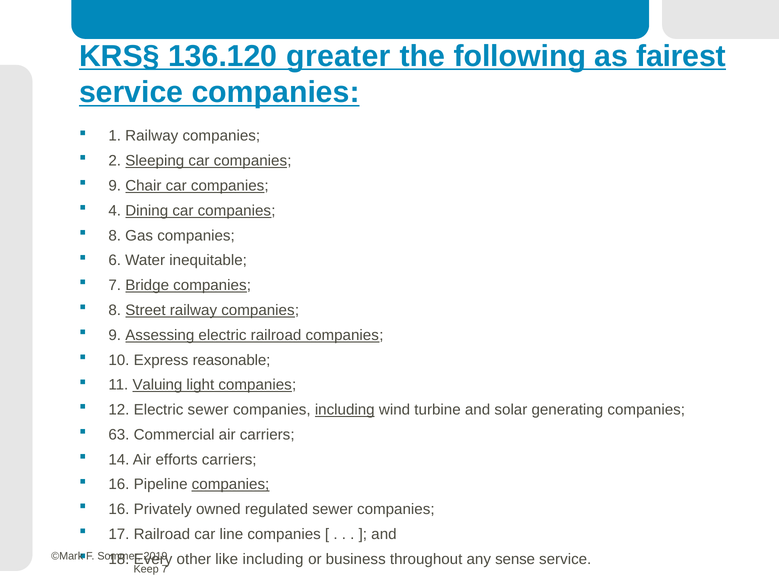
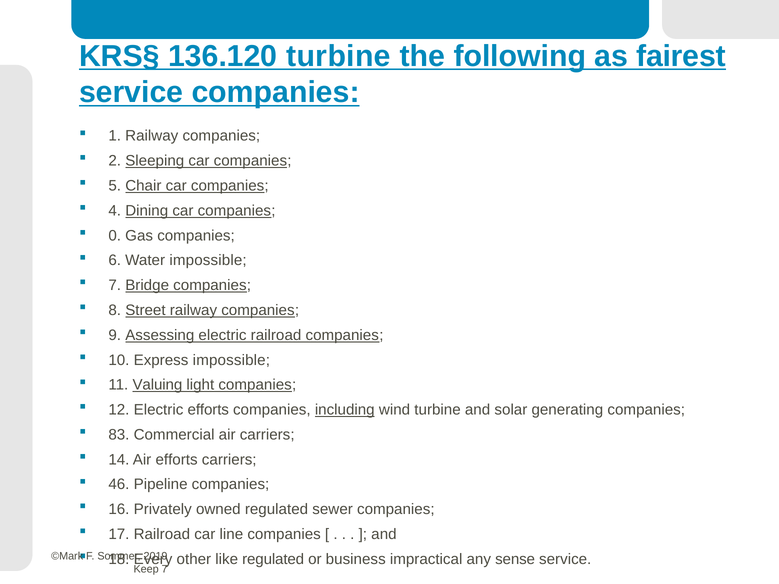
136.120 greater: greater -> turbine
9 at (115, 186): 9 -> 5
8 at (115, 236): 8 -> 0
Water inequitable: inequitable -> impossible
Express reasonable: reasonable -> impossible
Electric sewer: sewer -> efforts
63: 63 -> 83
16 at (119, 485): 16 -> 46
companies at (231, 485) underline: present -> none
like including: including -> regulated
throughout: throughout -> impractical
